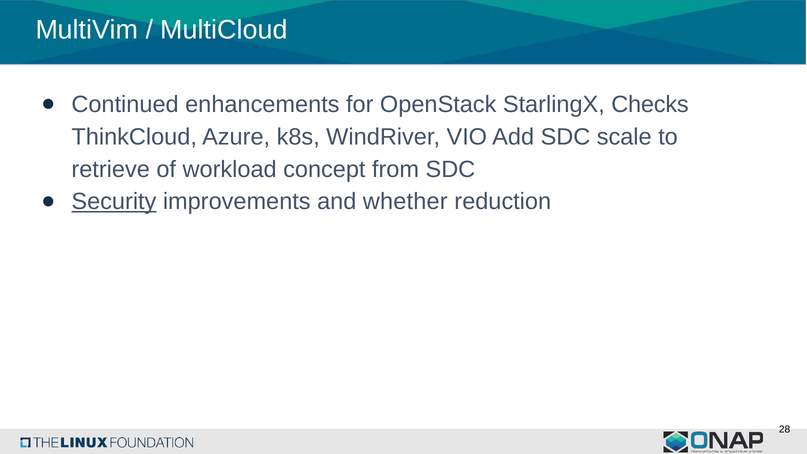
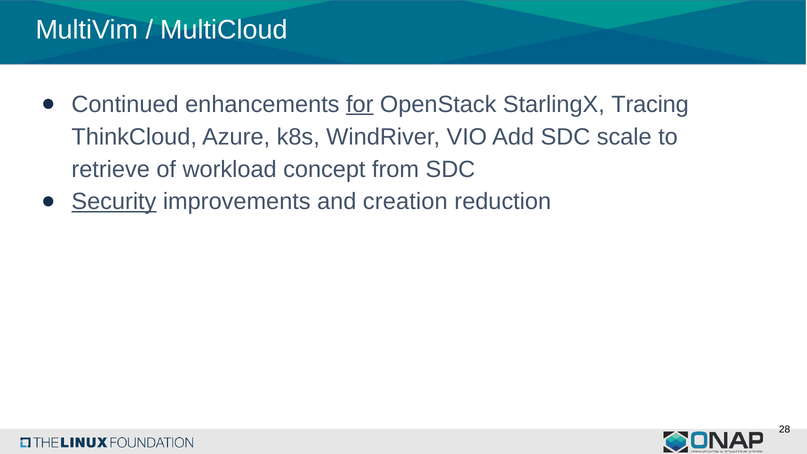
for underline: none -> present
Checks: Checks -> Tracing
whether: whether -> creation
